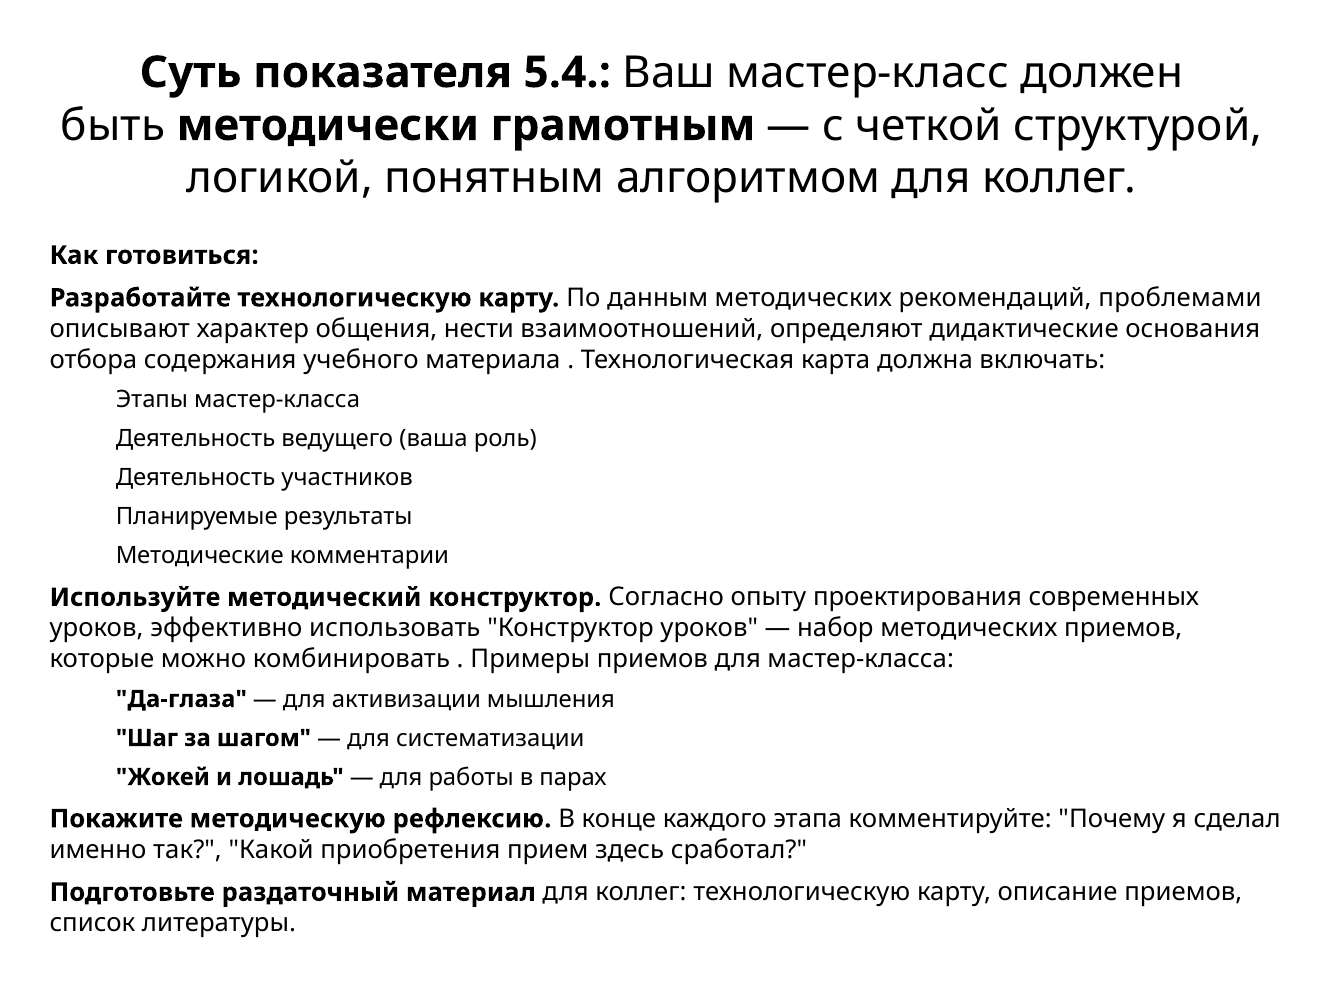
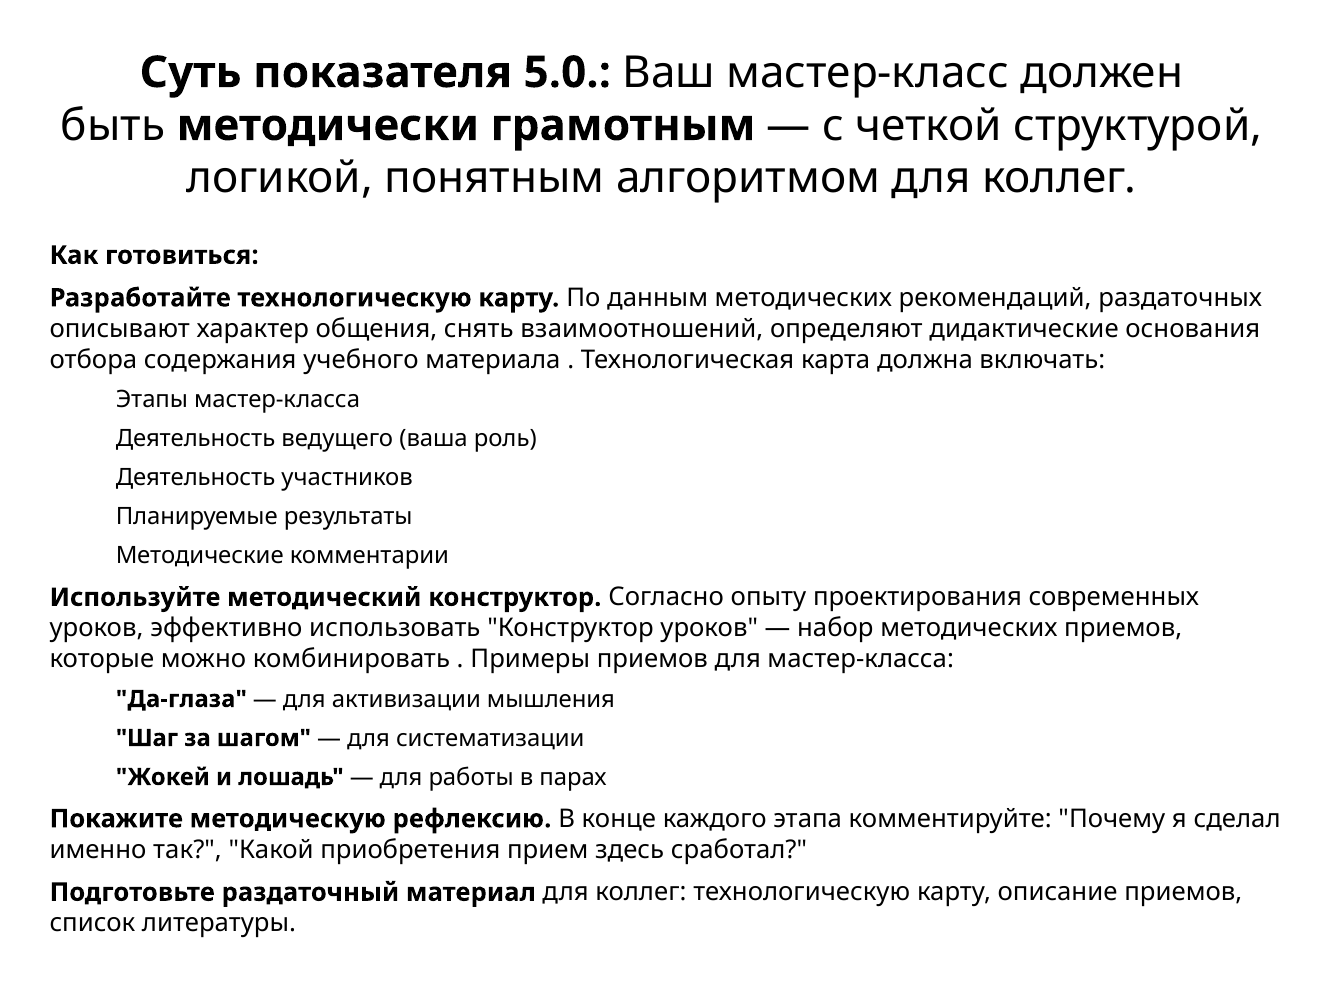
5.4: 5.4 -> 5.0
проблемами: проблемами -> раздаточных
нести: нести -> снять
